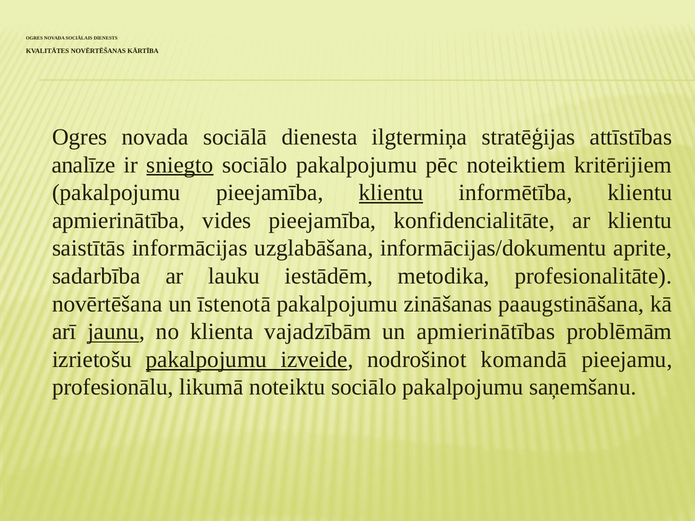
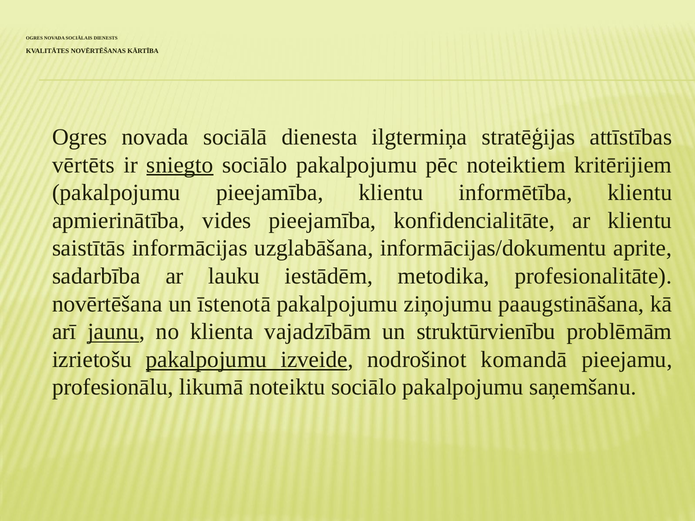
analīze: analīze -> vērtēts
klientu at (391, 193) underline: present -> none
zināšanas: zināšanas -> ziņojumu
apmierinātības: apmierinātības -> struktūrvienību
